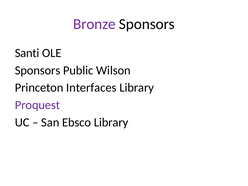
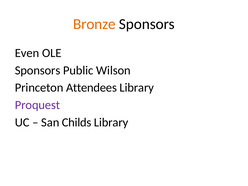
Bronze colour: purple -> orange
Santi: Santi -> Even
Interfaces: Interfaces -> Attendees
Ebsco: Ebsco -> Childs
